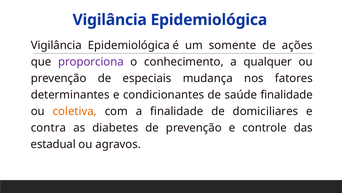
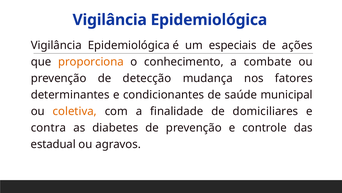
somente: somente -> especiais
proporciona colour: purple -> orange
qualquer: qualquer -> combate
especiais: especiais -> detecção
saúde finalidade: finalidade -> municipal
